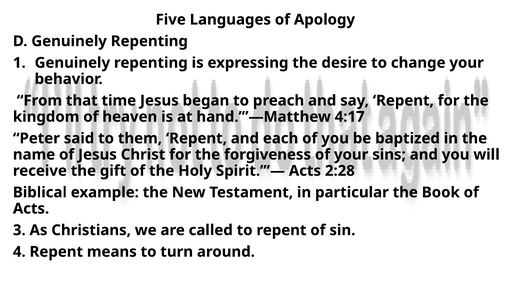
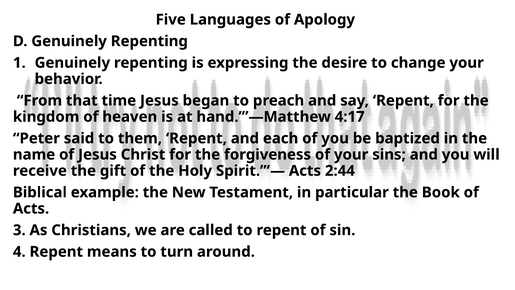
2:28: 2:28 -> 2:44
